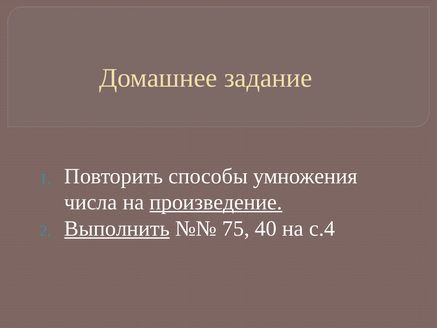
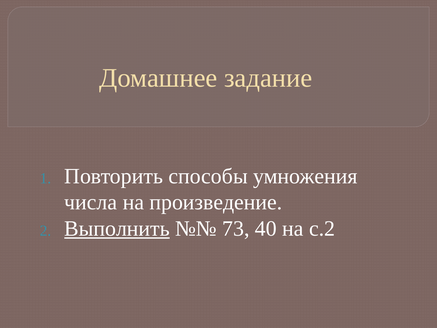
произведение underline: present -> none
75: 75 -> 73
с.4: с.4 -> с.2
